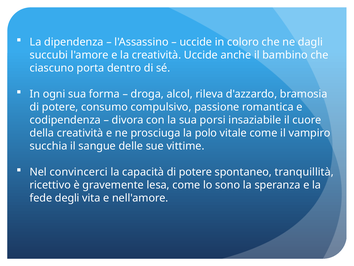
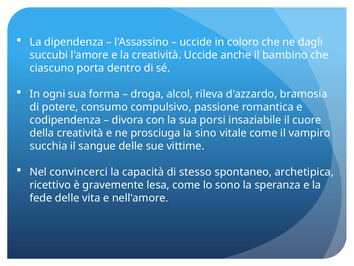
polo: polo -> sino
capacità di potere: potere -> stesso
tranquillità: tranquillità -> archetipica
fede degli: degli -> delle
